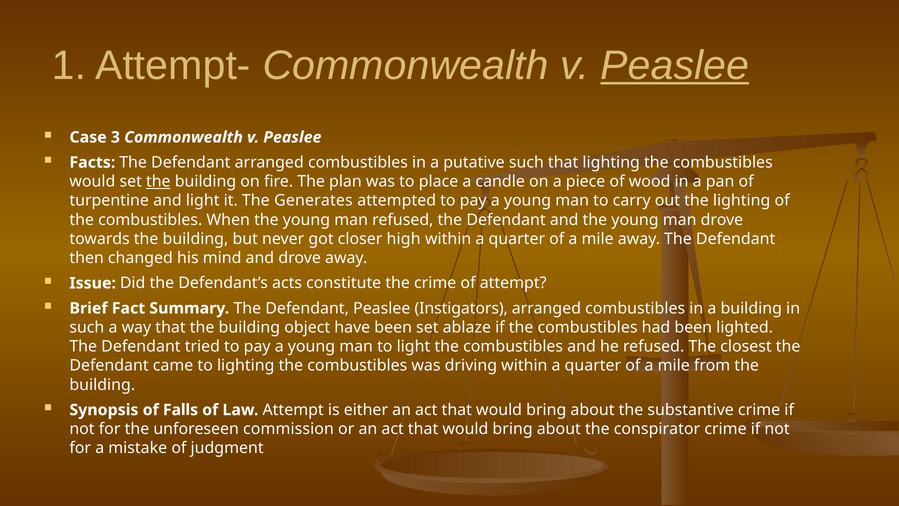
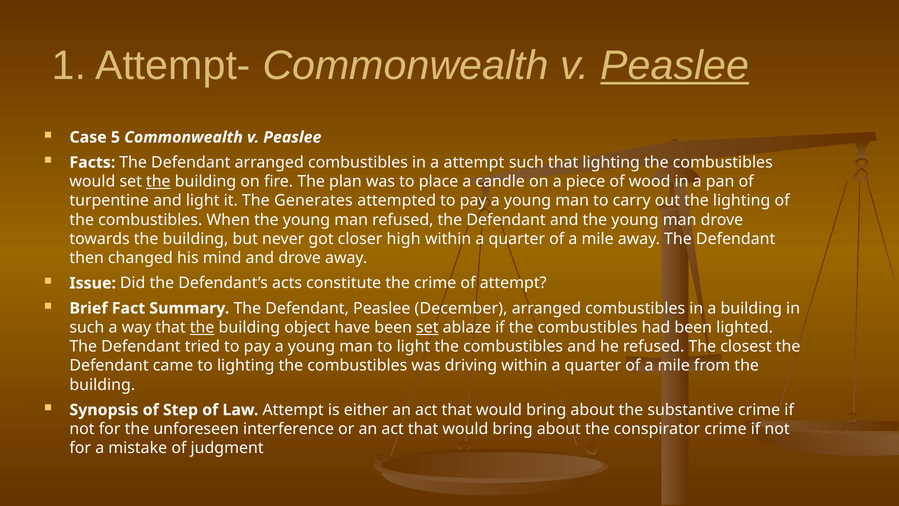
3: 3 -> 5
a putative: putative -> attempt
Instigators: Instigators -> December
the at (202, 327) underline: none -> present
set at (427, 327) underline: none -> present
Falls: Falls -> Step
commission: commission -> interference
